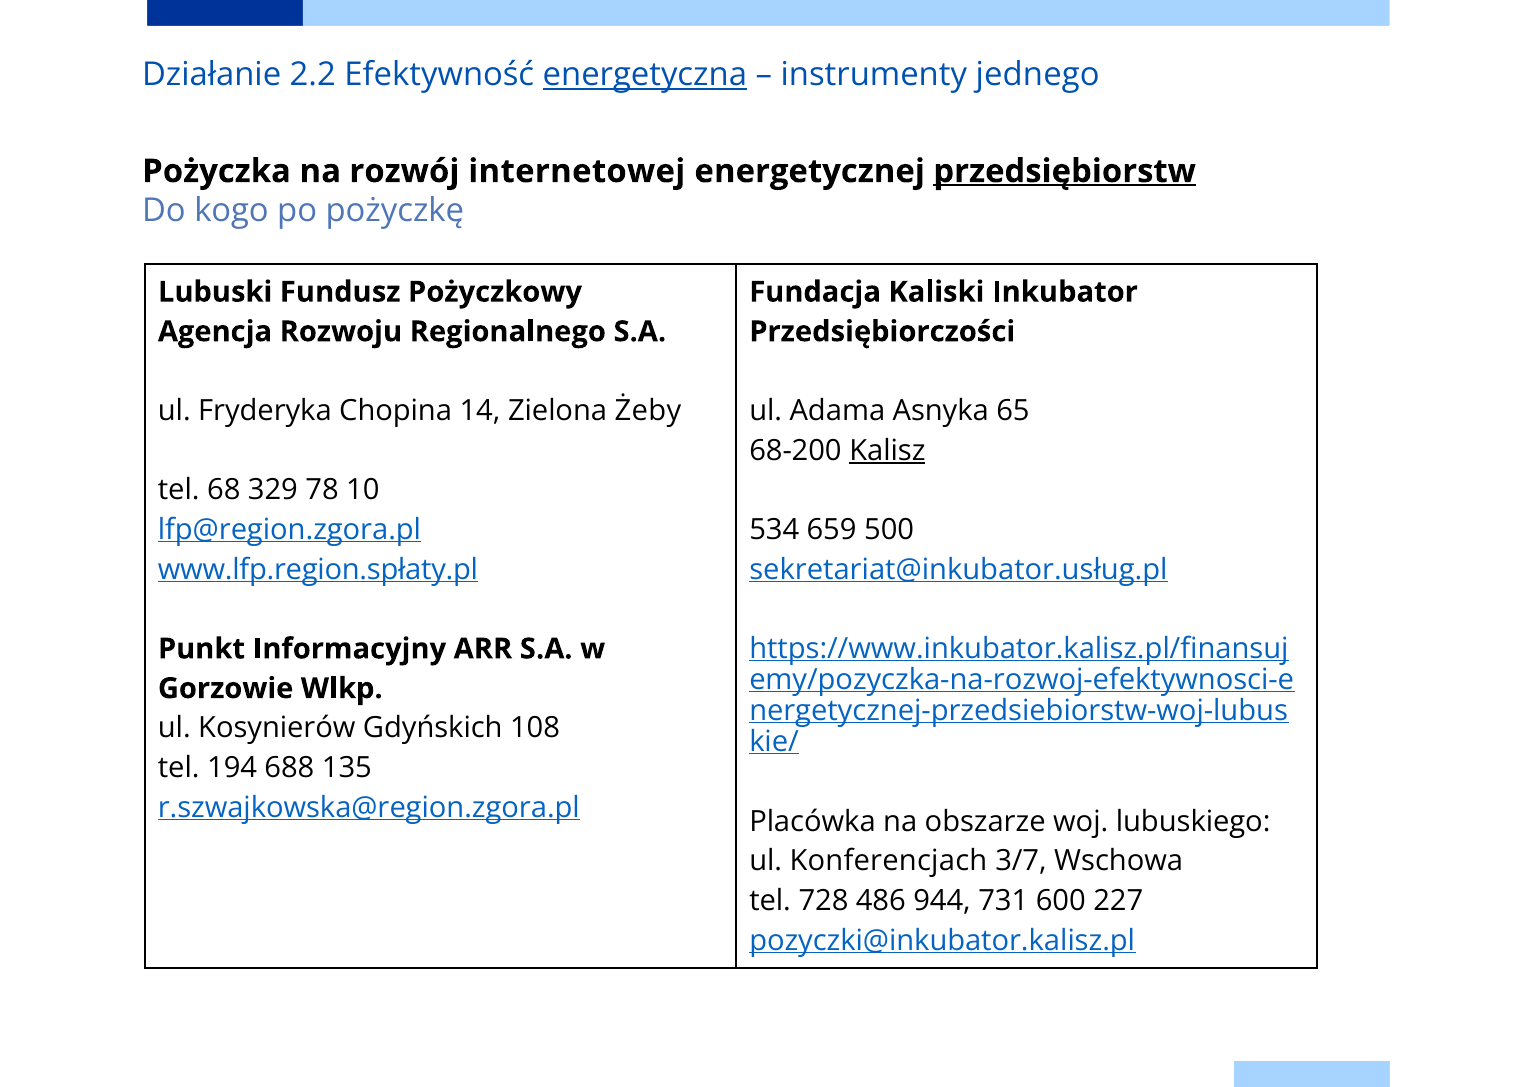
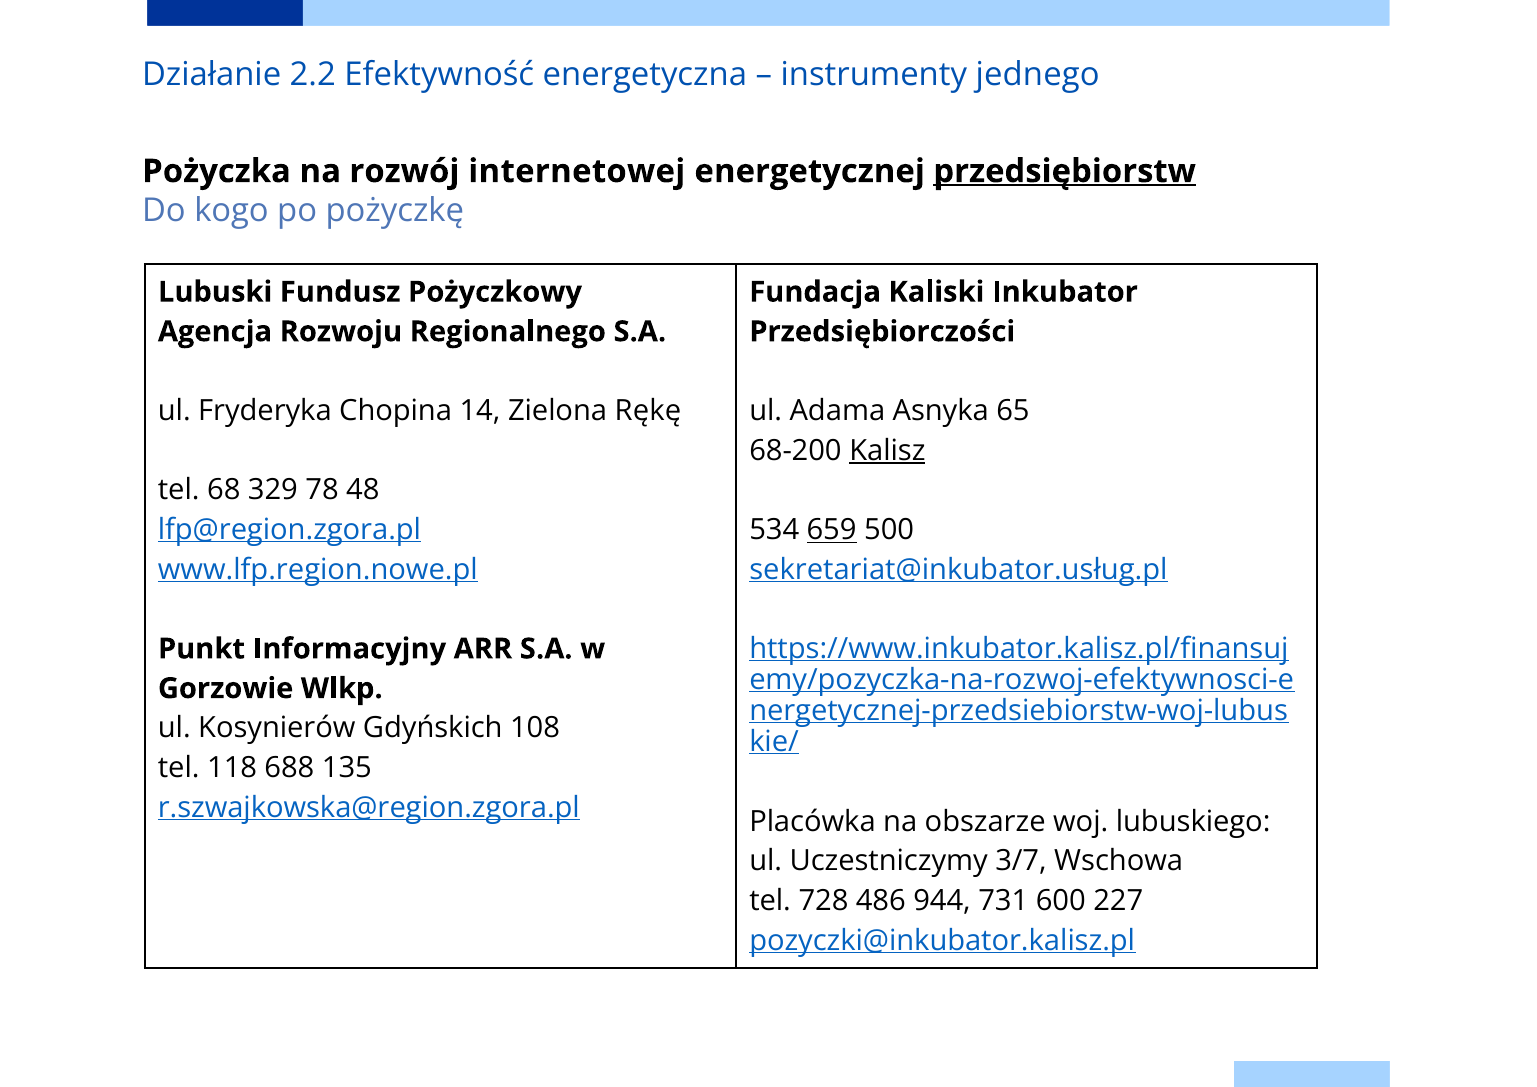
energetyczna underline: present -> none
Żeby: Żeby -> Rękę
10: 10 -> 48
659 underline: none -> present
www.lfp.region.spłaty.pl: www.lfp.region.spłaty.pl -> www.lfp.region.nowe.pl
194: 194 -> 118
Konferencjach: Konferencjach -> Uczestniczymy
